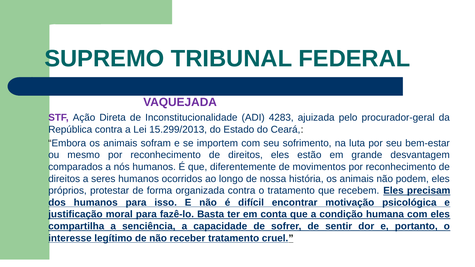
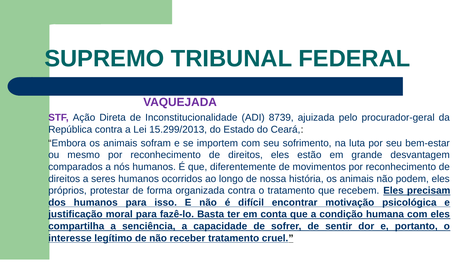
4283: 4283 -> 8739
